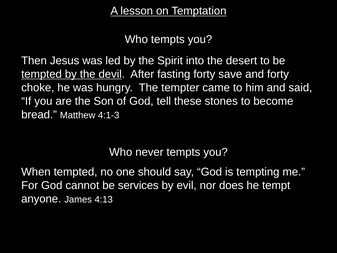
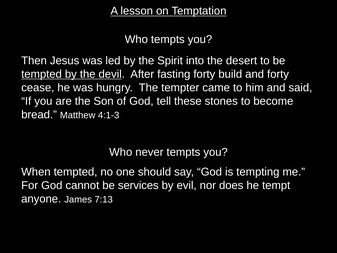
save: save -> build
choke: choke -> cease
4:13: 4:13 -> 7:13
